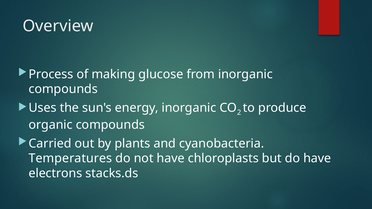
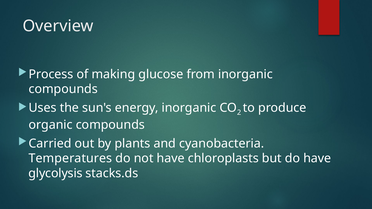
electrons: electrons -> glycolysis
